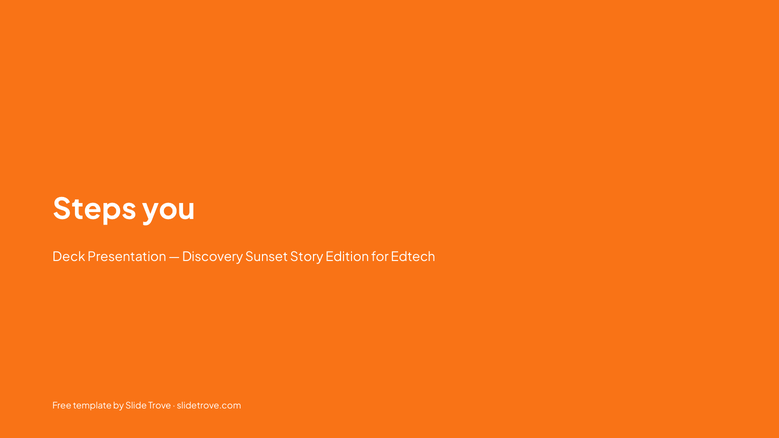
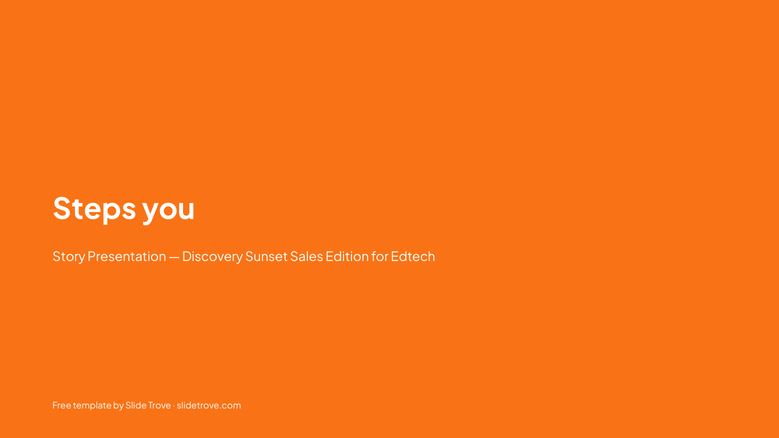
Deck: Deck -> Story
Story: Story -> Sales
